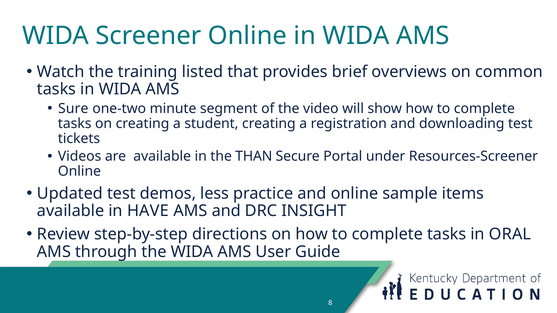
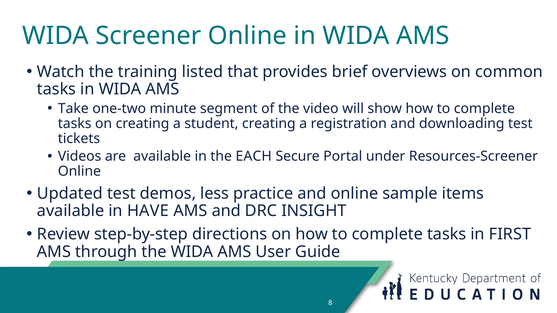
Sure: Sure -> Take
THAN: THAN -> EACH
ORAL: ORAL -> FIRST
